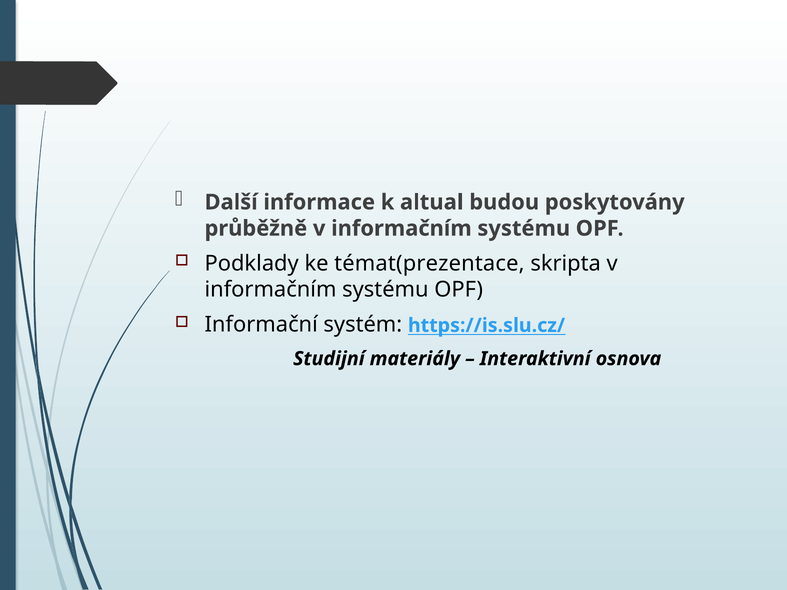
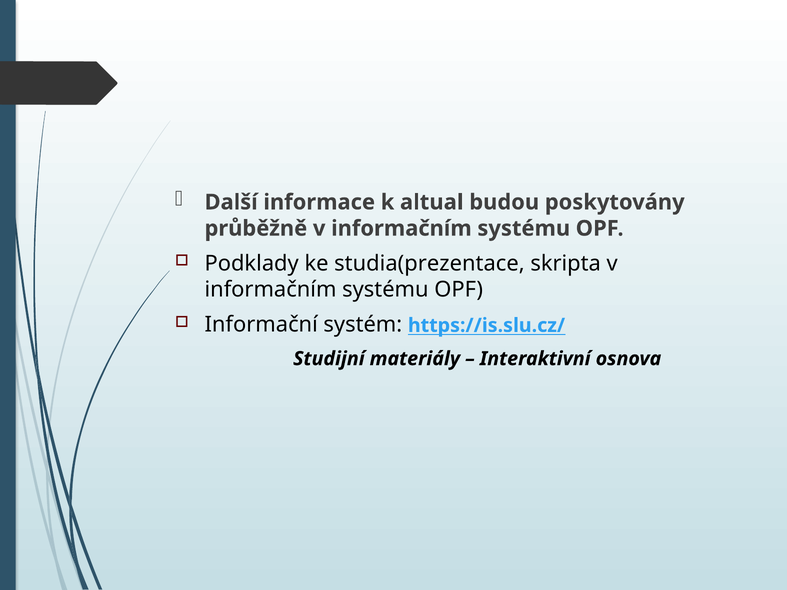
témat(prezentace: témat(prezentace -> studia(prezentace
